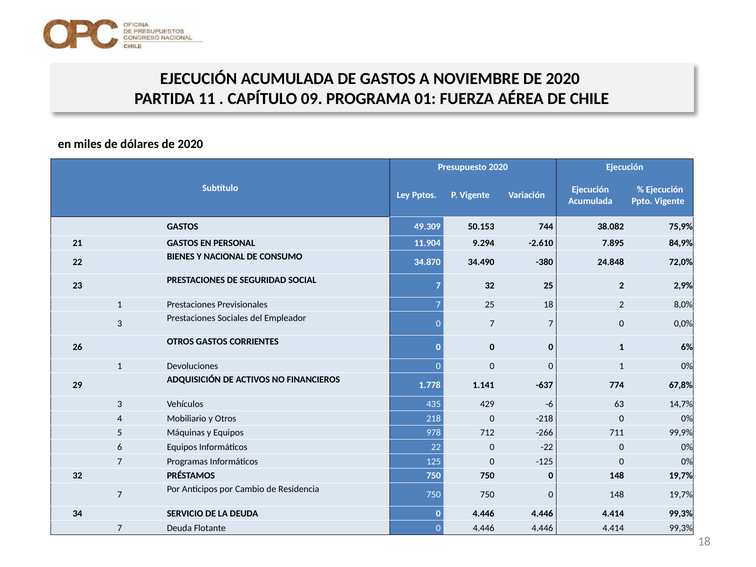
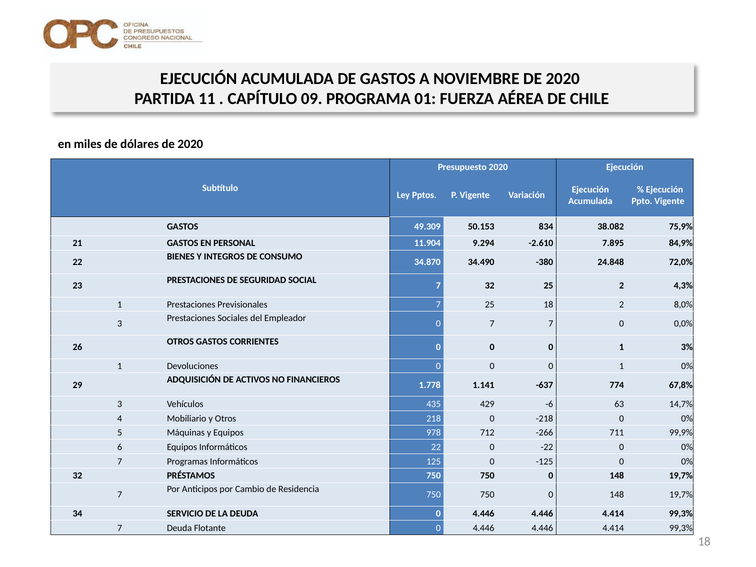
744: 744 -> 834
NACIONAL: NACIONAL -> INTEGROS
2,9%: 2,9% -> 4,3%
6%: 6% -> 3%
